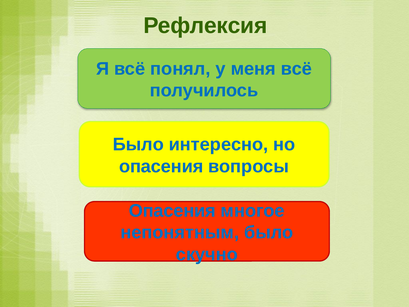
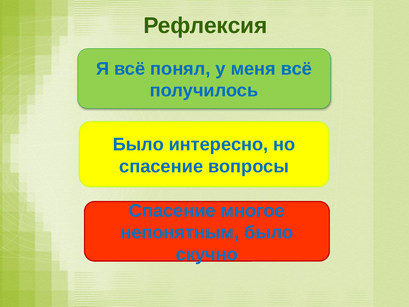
опасения at (161, 166): опасения -> спасение
Опасения at (172, 211): Опасения -> Спасение
